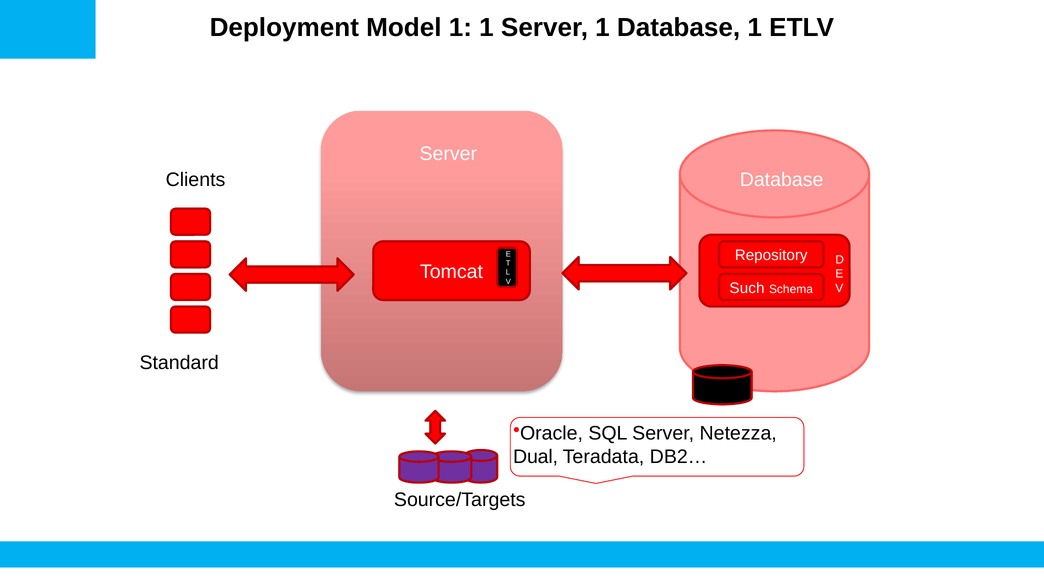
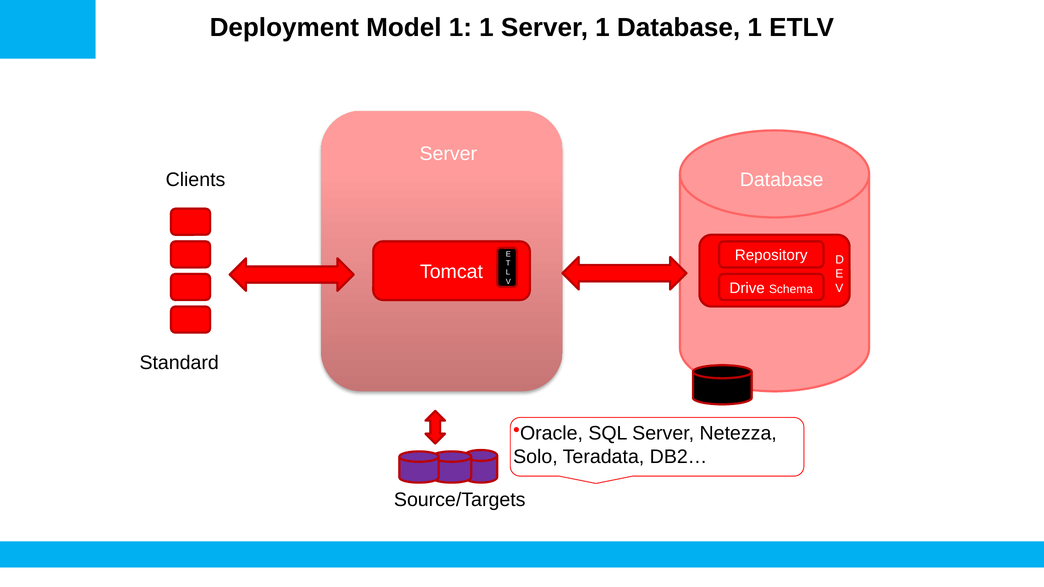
Such: Such -> Drive
Dual: Dual -> Solo
